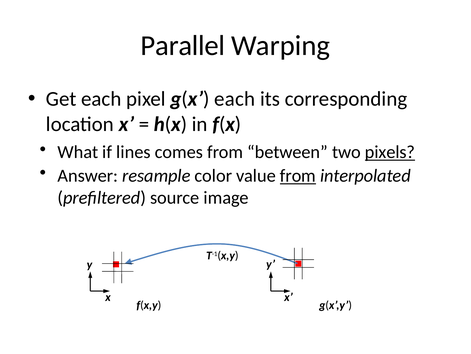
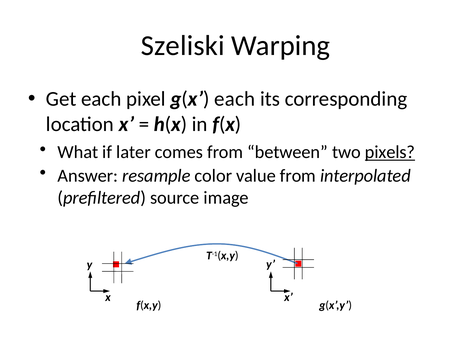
Parallel: Parallel -> Szeliski
lines: lines -> later
from at (298, 175) underline: present -> none
